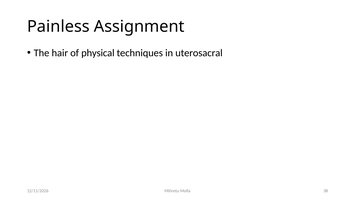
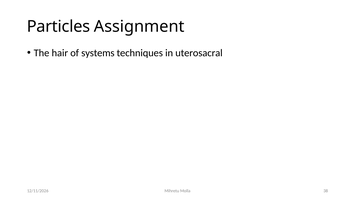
Painless: Painless -> Particles
physical: physical -> systems
